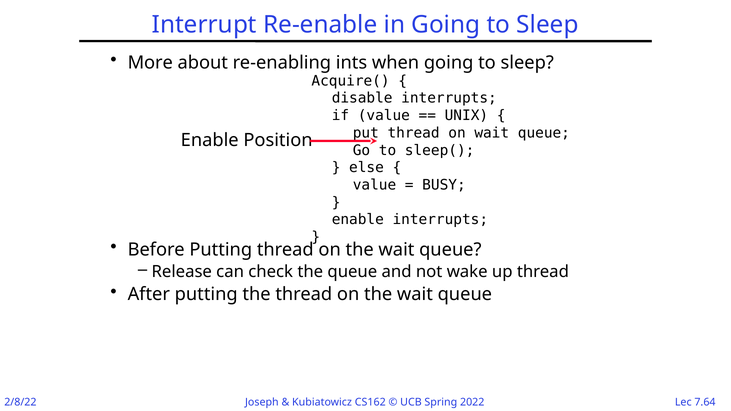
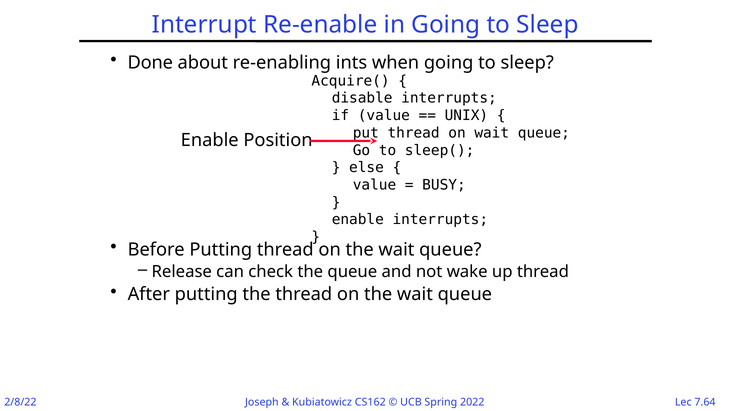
More: More -> Done
